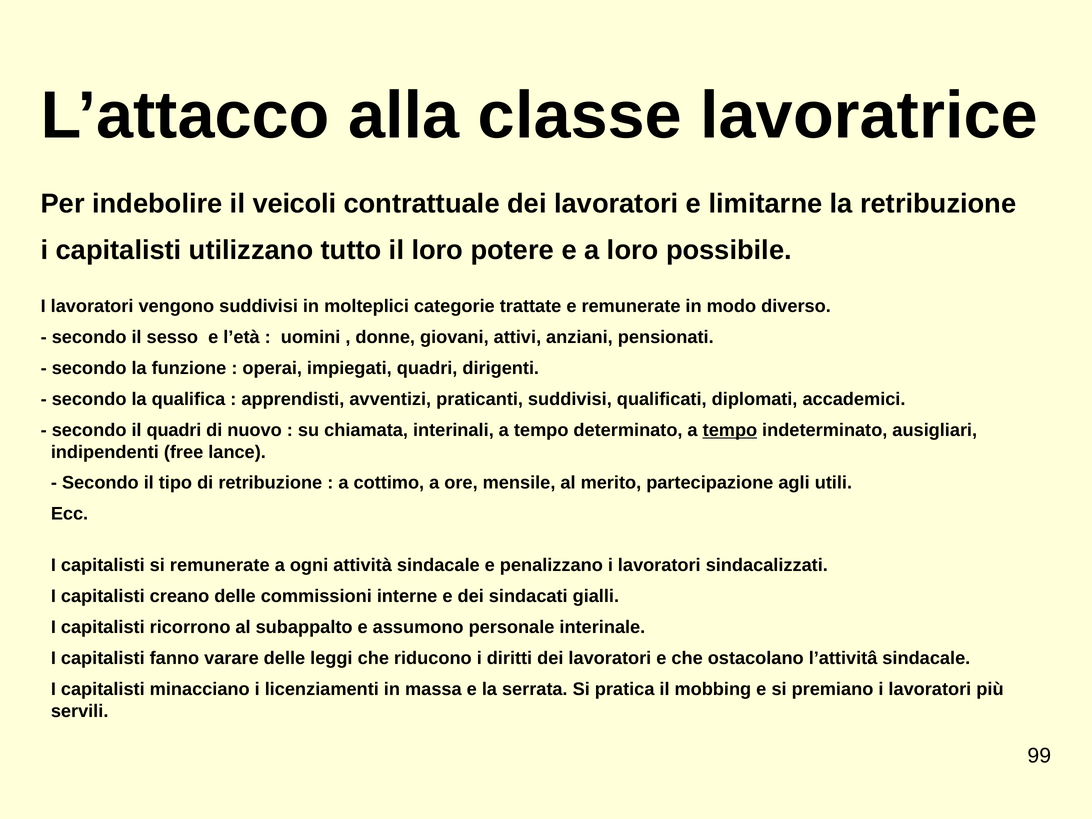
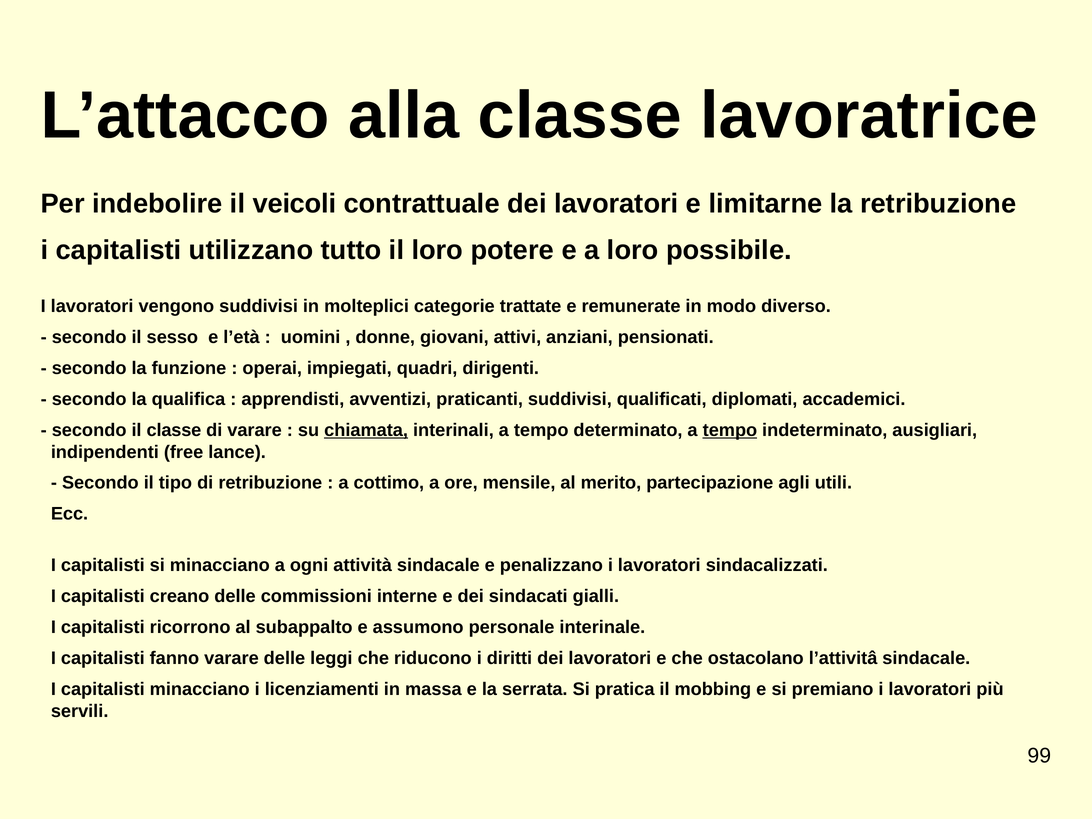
il quadri: quadri -> classe
di nuovo: nuovo -> varare
chiamata underline: none -> present
si remunerate: remunerate -> minacciano
